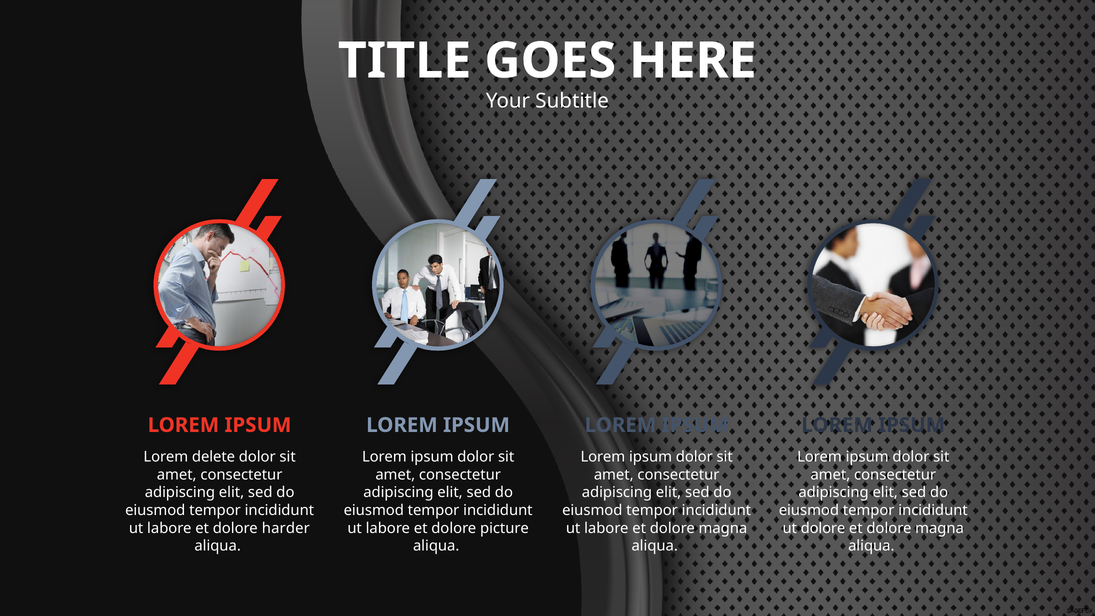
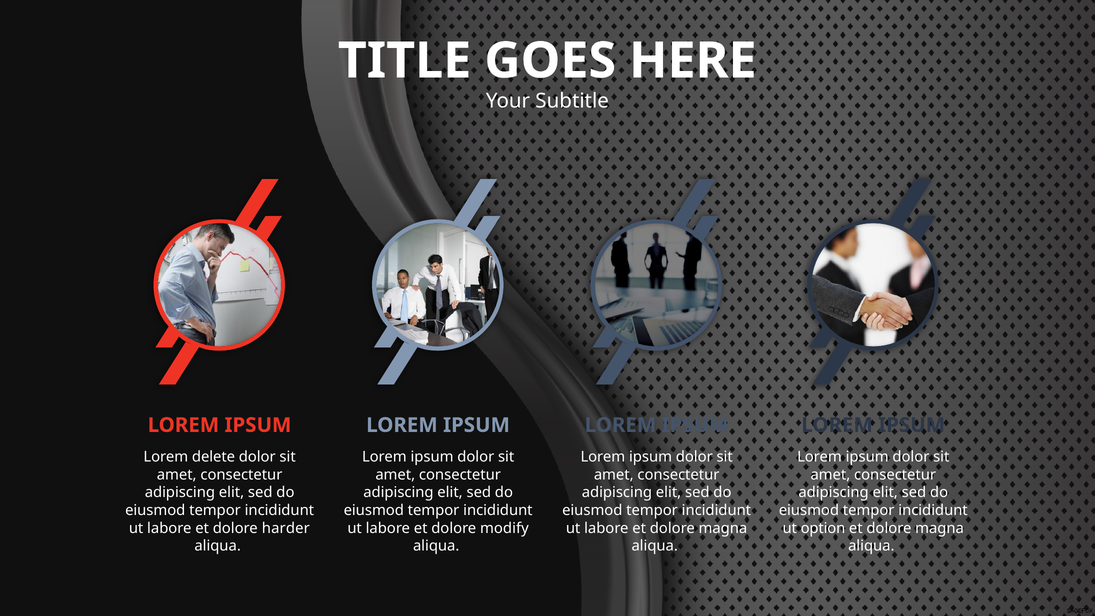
picture: picture -> modify
ut dolore: dolore -> option
